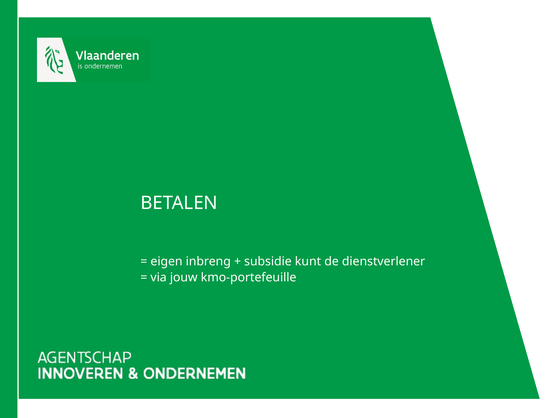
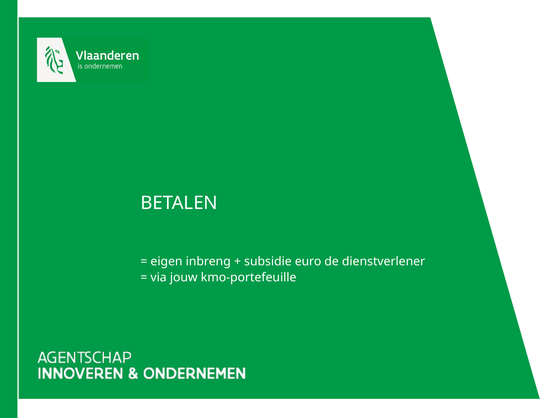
kunt: kunt -> euro
